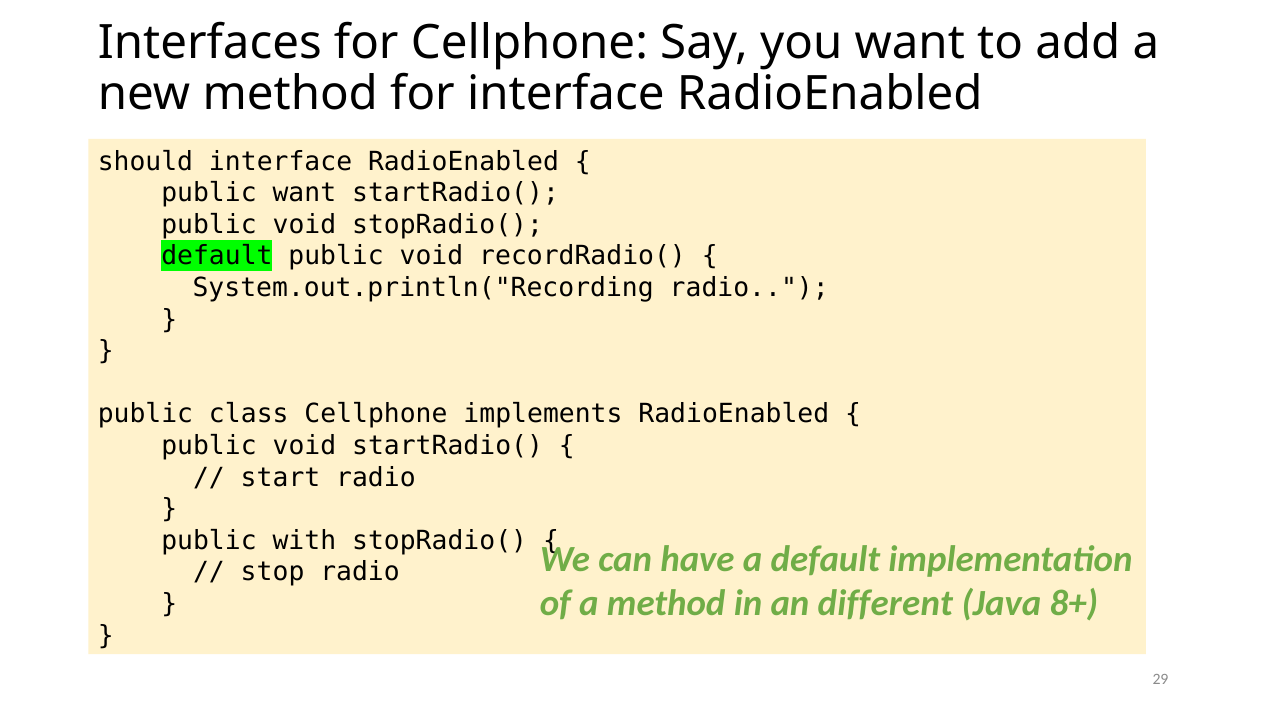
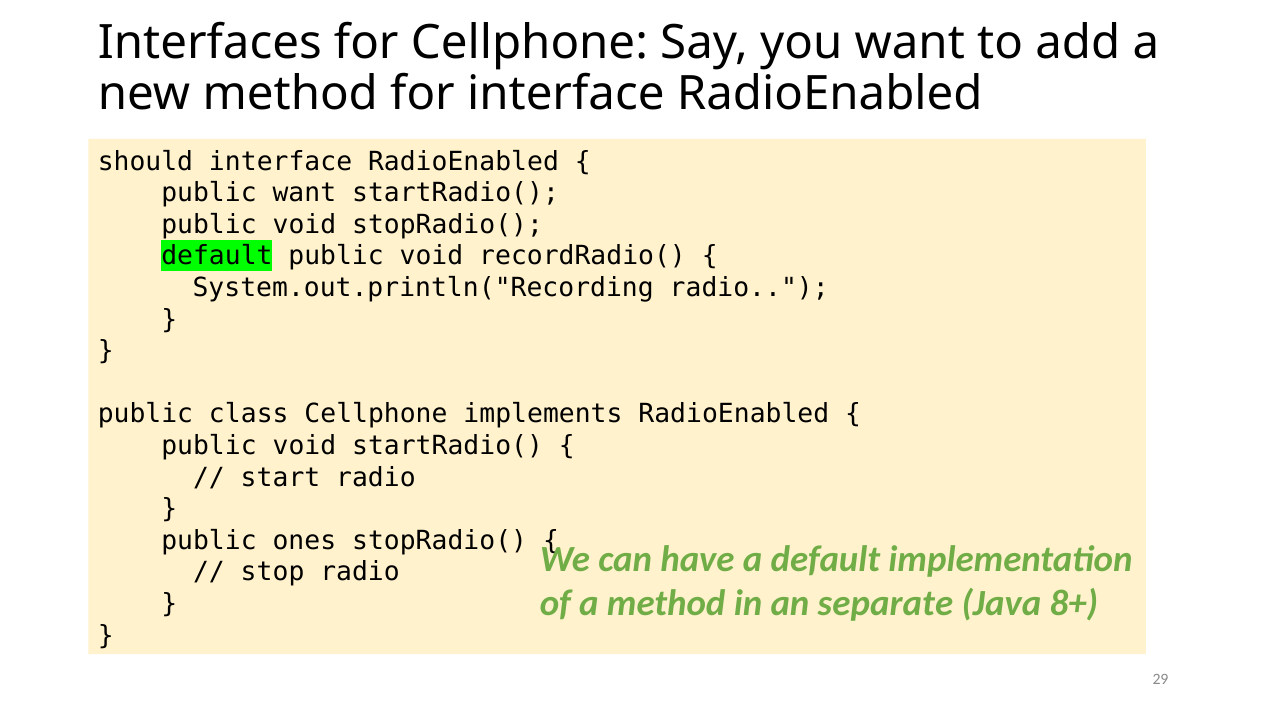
with: with -> ones
different: different -> separate
